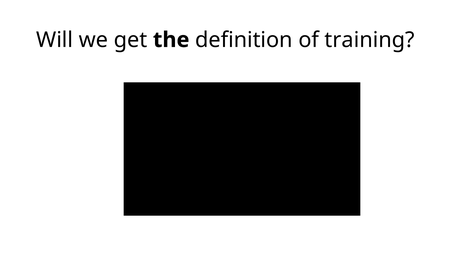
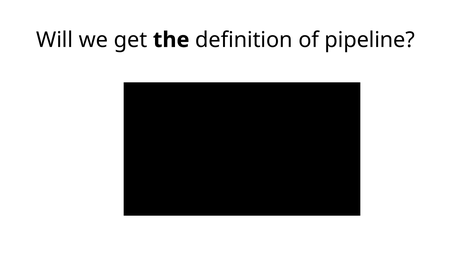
training: training -> pipeline
